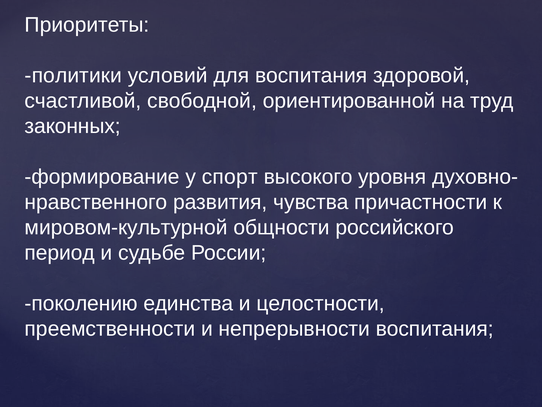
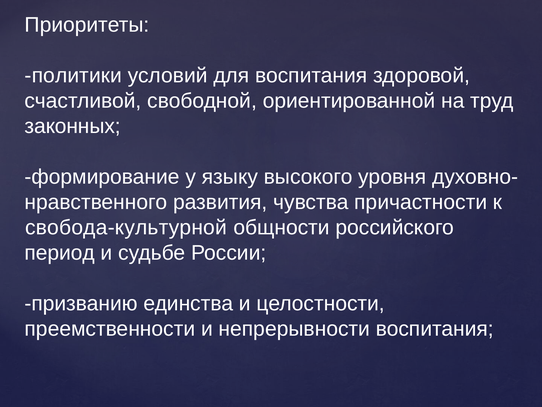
спорт: спорт -> языку
мировом-культурной: мировом-культурной -> свобода-культурной
поколению: поколению -> призванию
